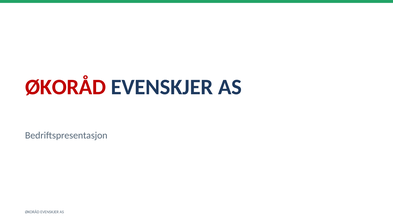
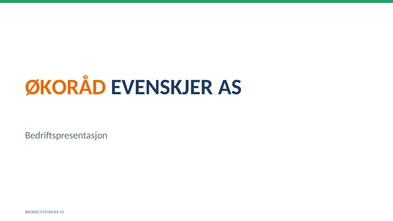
ØKORÅD at (65, 87) colour: red -> orange
